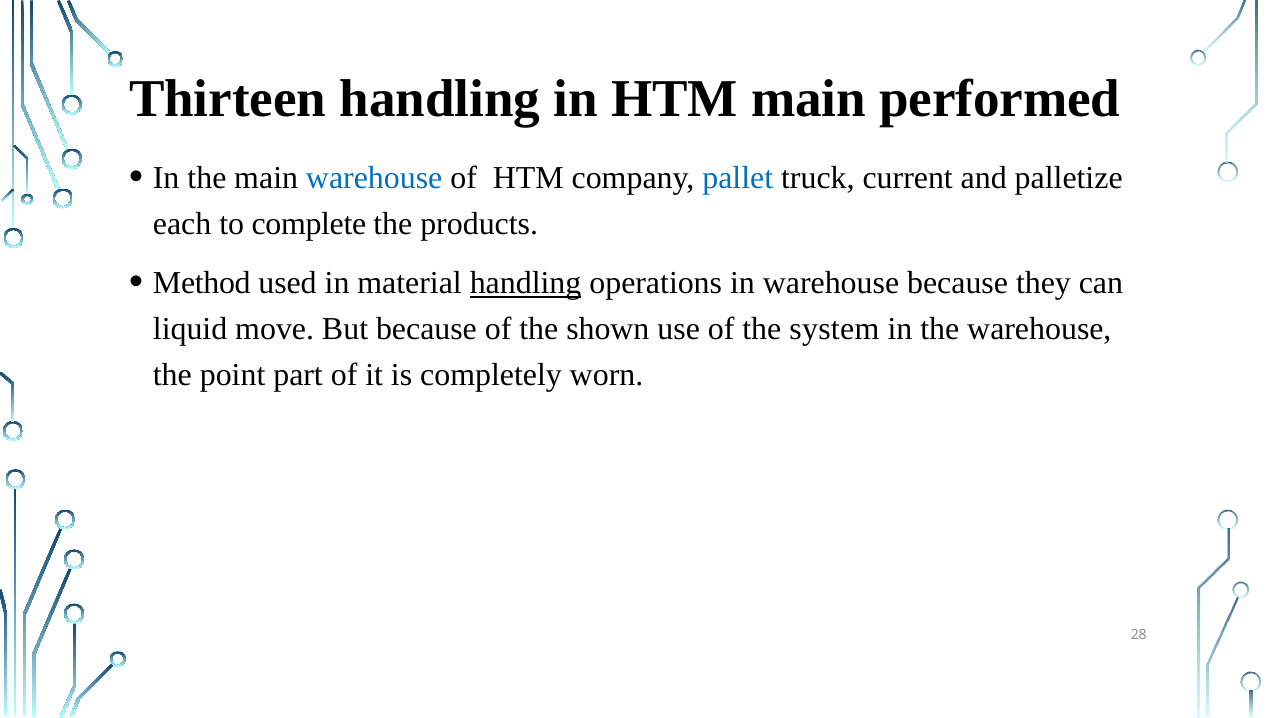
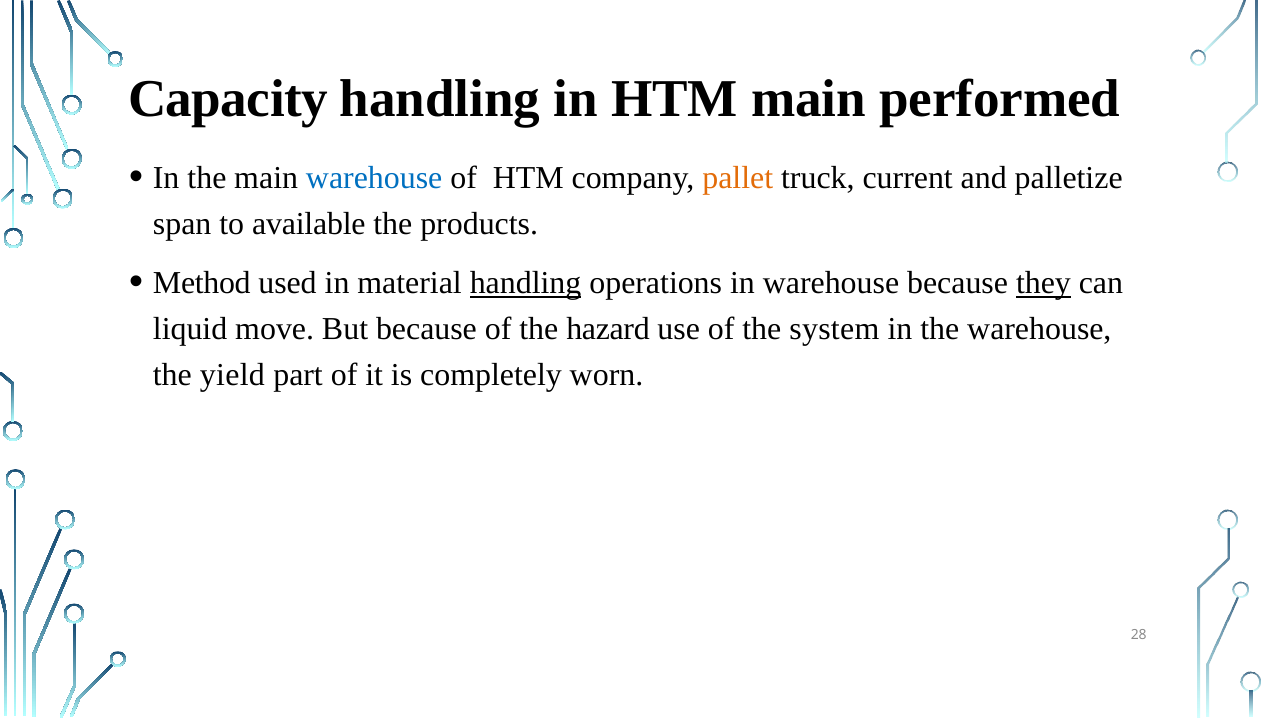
Thirteen: Thirteen -> Capacity
pallet colour: blue -> orange
each: each -> span
complete: complete -> available
they underline: none -> present
shown: shown -> hazard
point: point -> yield
